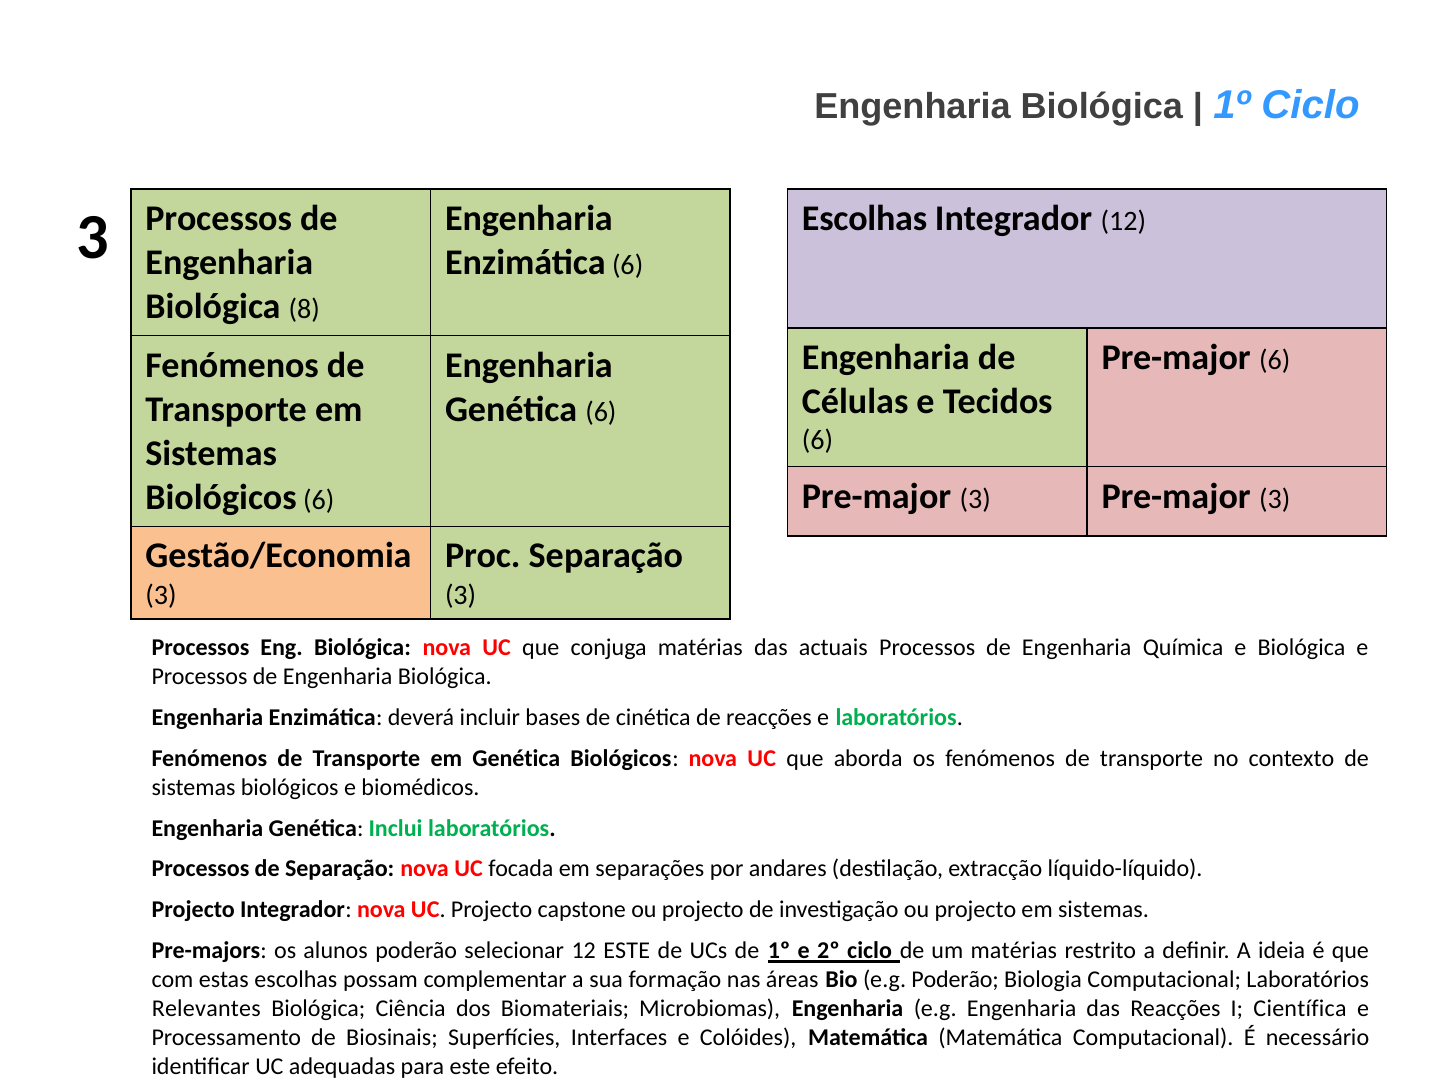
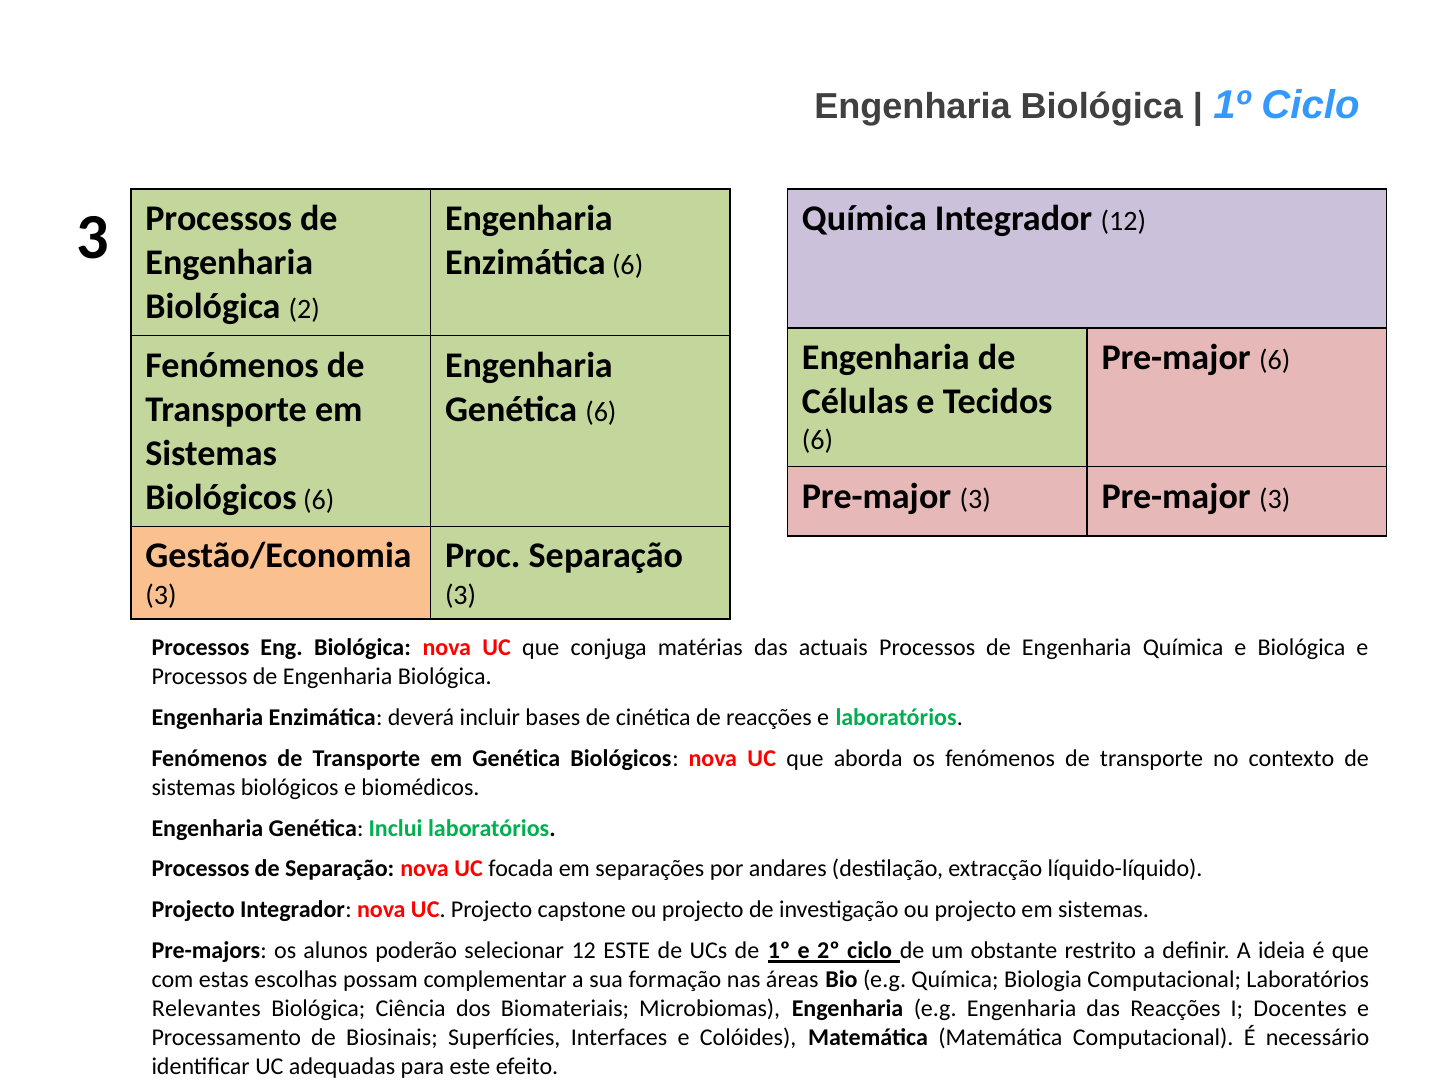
Escolhas at (865, 219): Escolhas -> Química
8: 8 -> 2
um matérias: matérias -> obstante
e.g Poderão: Poderão -> Química
Científica: Científica -> Docentes
